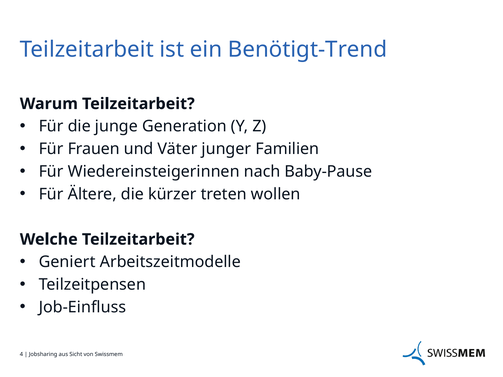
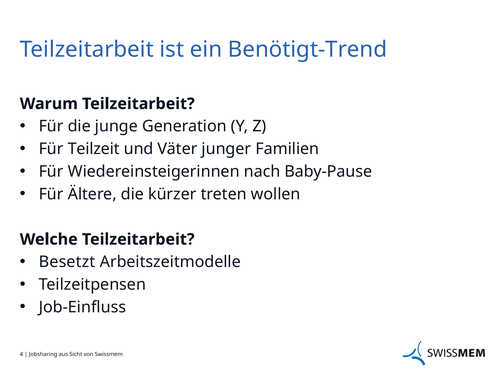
Frauen: Frauen -> Teilzeit
Geniert: Geniert -> Besetzt
